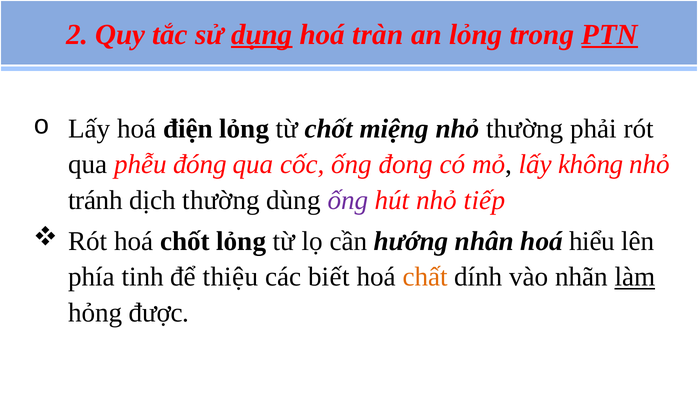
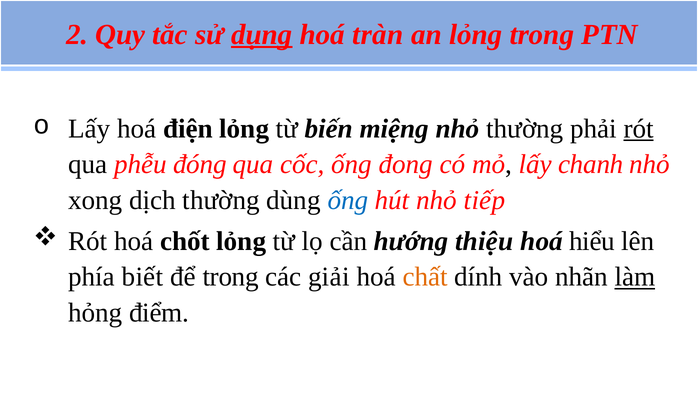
PTN underline: present -> none
từ chốt: chốt -> biến
rót at (639, 128) underline: none -> present
không: không -> chanh
tránh: tránh -> xong
ống at (348, 200) colour: purple -> blue
nhân: nhân -> thiệu
tinh: tinh -> biết
để thiệu: thiệu -> trong
biết: biết -> giải
được: được -> điểm
